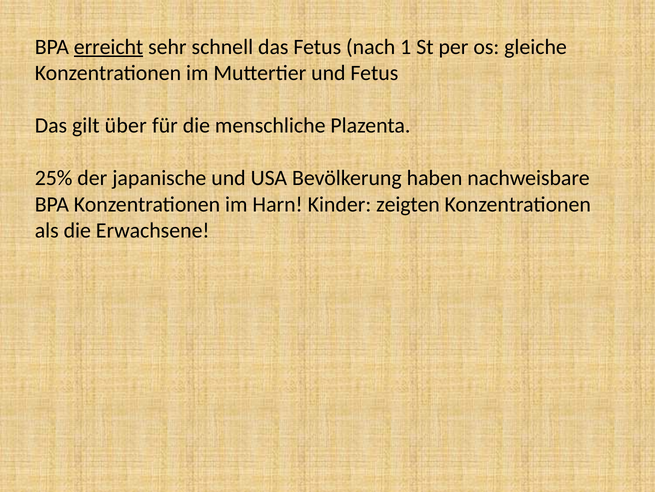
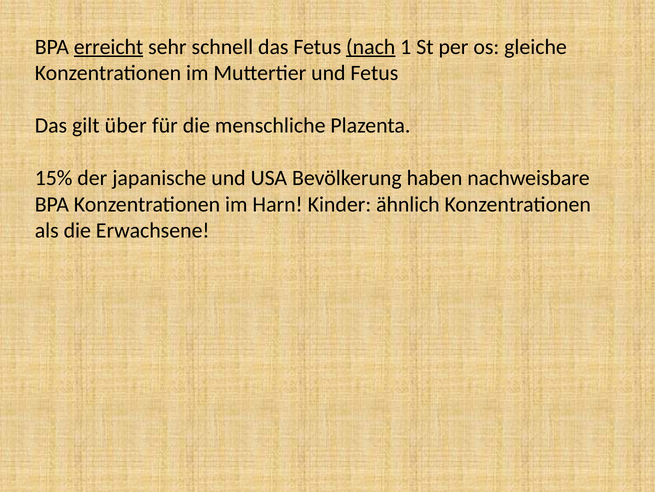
nach underline: none -> present
25%: 25% -> 15%
zeigten: zeigten -> ähnlich
